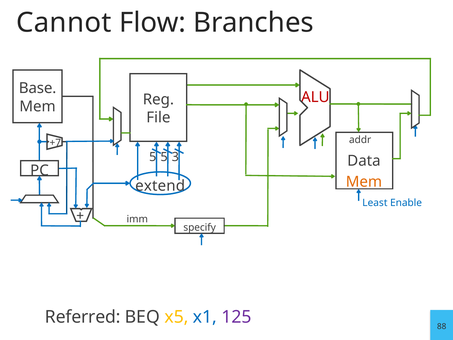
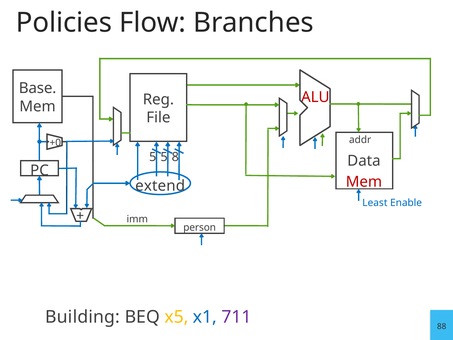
Cannot: Cannot -> Policies
+7: +7 -> +0
3: 3 -> 8
Mem at (364, 182) colour: orange -> red
specify: specify -> person
Referred: Referred -> Building
125: 125 -> 711
